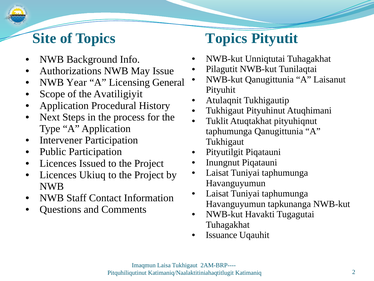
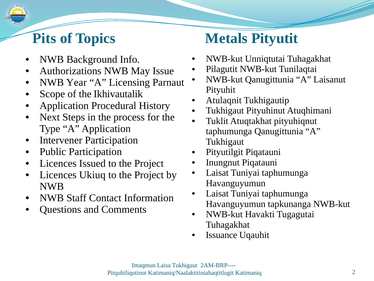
Site: Site -> Pits
Topics Topics: Topics -> Metals
General: General -> Parnaut
Avatiligiyit: Avatiligiyit -> Ikhivautalik
